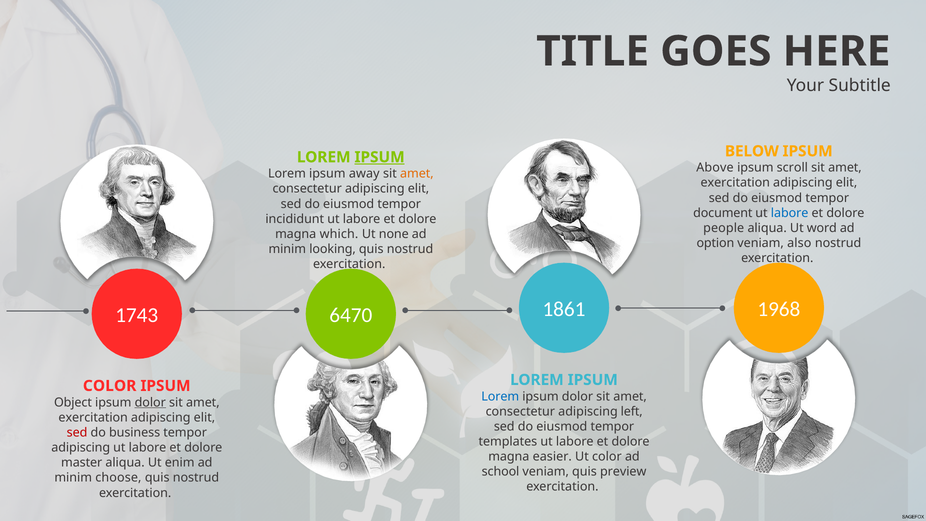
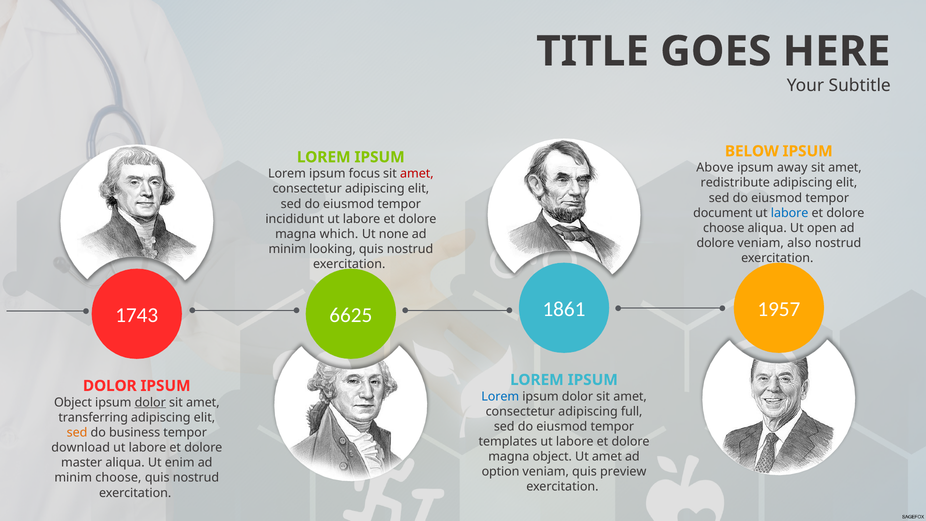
IPSUM at (380, 157) underline: present -> none
scroll: scroll -> away
away: away -> focus
amet at (417, 174) colour: orange -> red
exercitation at (735, 183): exercitation -> redistribute
people at (724, 228): people -> choose
word: word -> open
option at (715, 243): option -> dolore
1968: 1968 -> 1957
6470: 6470 -> 6625
COLOR at (110, 386): COLOR -> DOLOR
left: left -> full
exercitation at (93, 417): exercitation -> transferring
sed at (77, 432) colour: red -> orange
adipiscing at (81, 448): adipiscing -> download
magna easier: easier -> object
Ut color: color -> amet
school: school -> option
